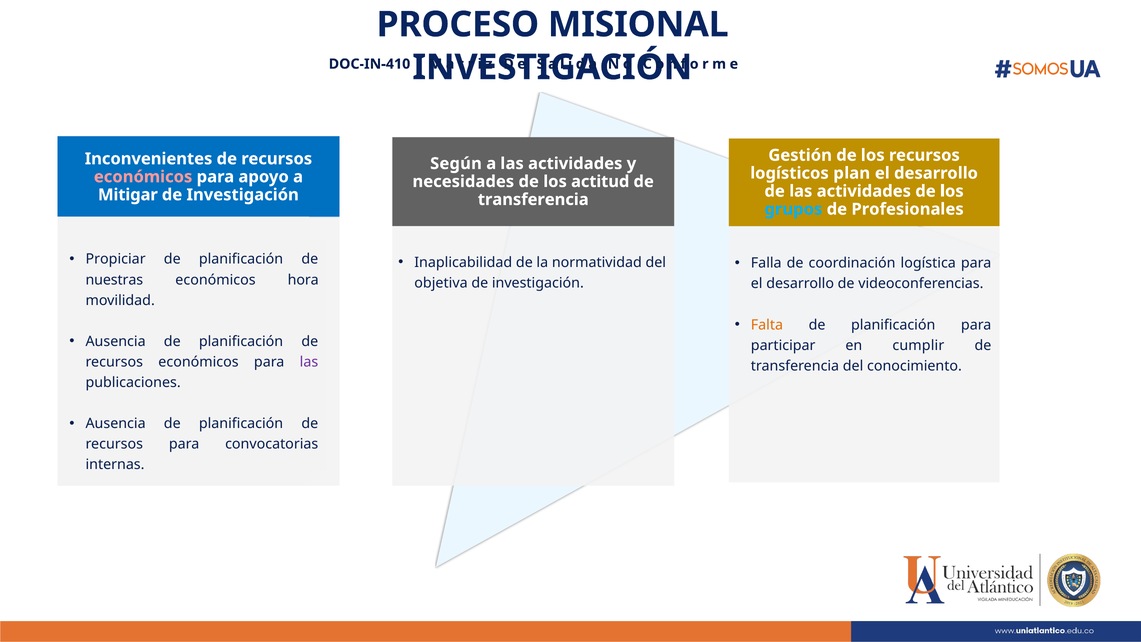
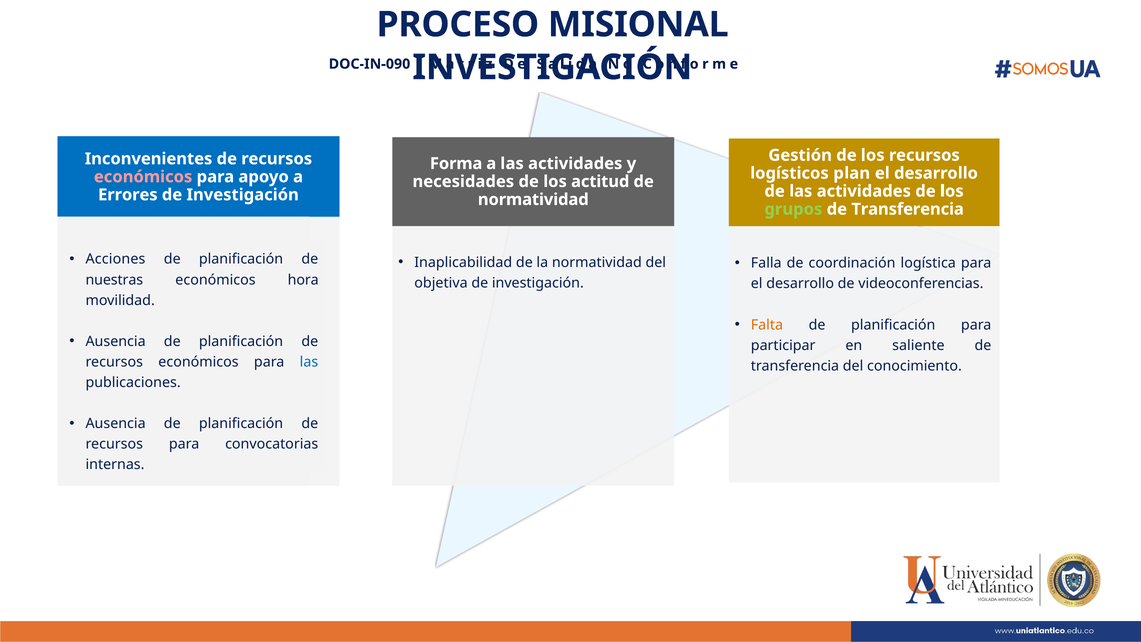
DOC-IN-410: DOC-IN-410 -> DOC-IN-090
Según: Según -> Forma
Mitigar: Mitigar -> Errores
transferencia at (533, 200): transferencia -> normatividad
grupos colour: light blue -> light green
Profesionales at (908, 209): Profesionales -> Transferencia
Propiciar: Propiciar -> Acciones
cumplir: cumplir -> saliente
las at (309, 362) colour: purple -> blue
